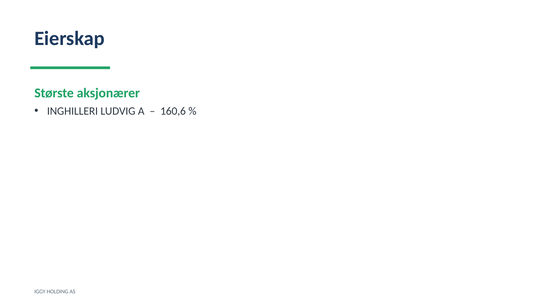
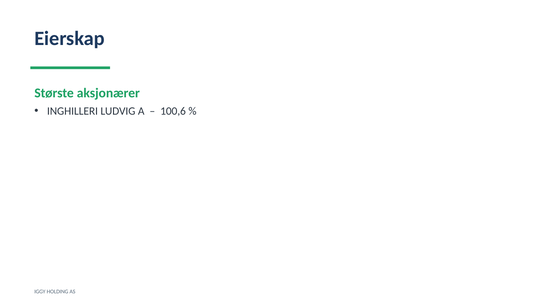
160,6: 160,6 -> 100,6
